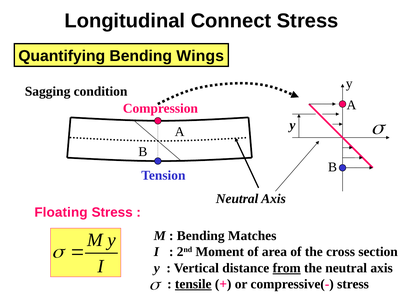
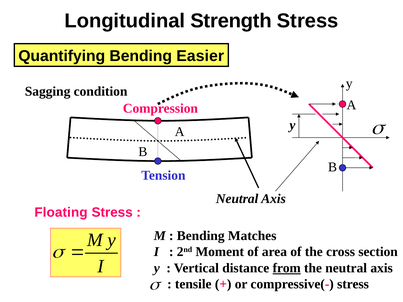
Connect: Connect -> Strength
Wings: Wings -> Easier
tensile underline: present -> none
